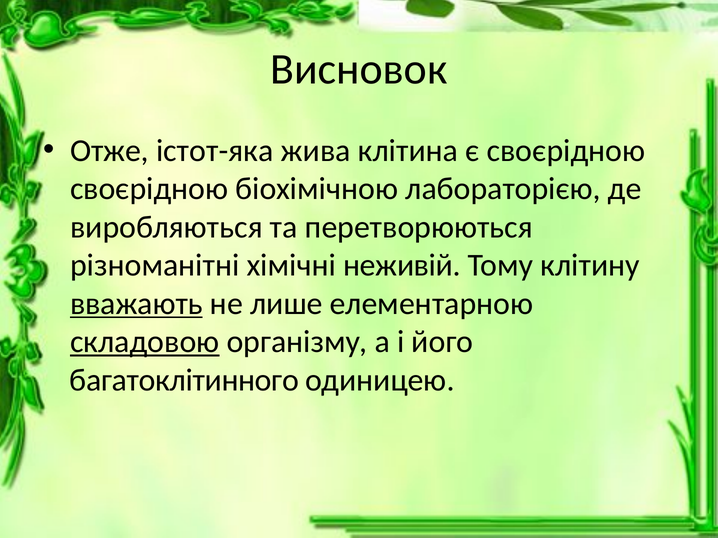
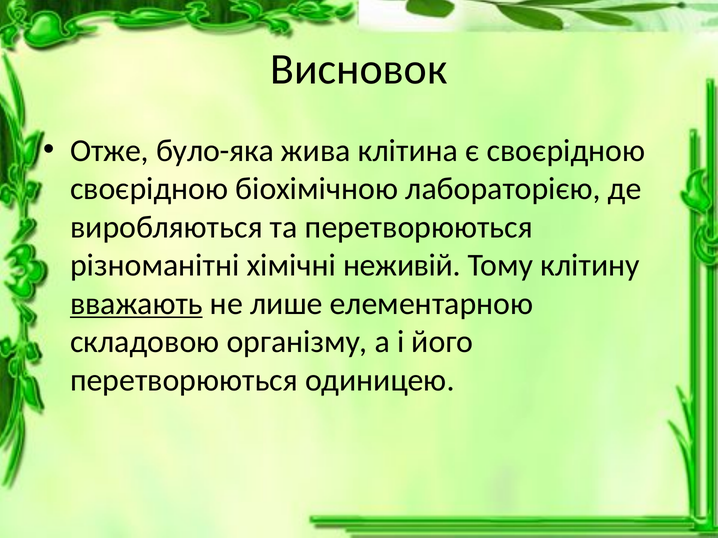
істот-яка: істот-яка -> було-яка
складовою underline: present -> none
багатоклітинного at (184, 380): багатоклітинного -> перетворюються
